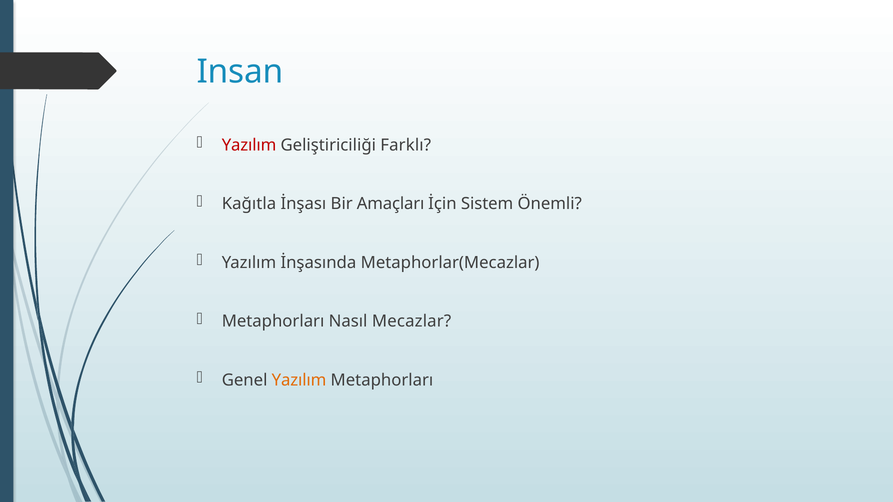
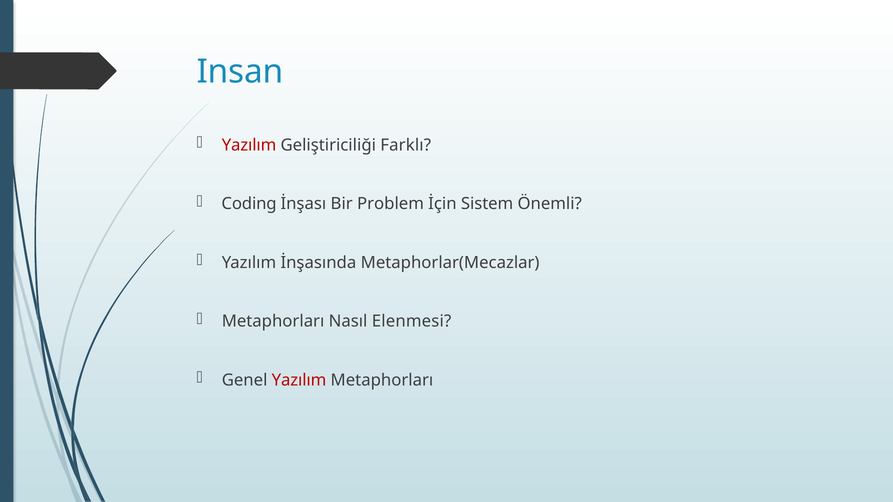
Kağıtla: Kağıtla -> Coding
Amaçları: Amaçları -> Problem
Mecazlar: Mecazlar -> Elenmesi
Yazılım at (299, 380) colour: orange -> red
